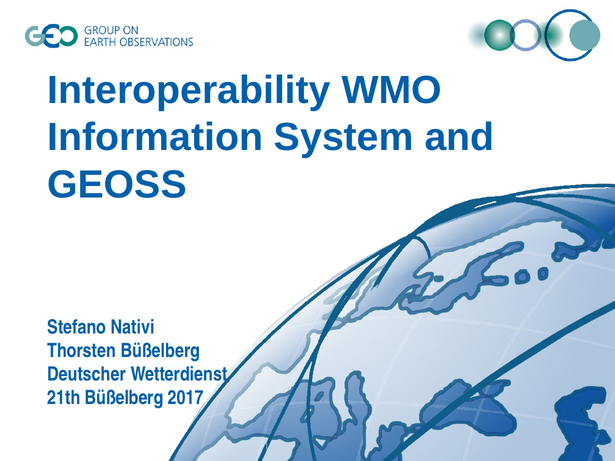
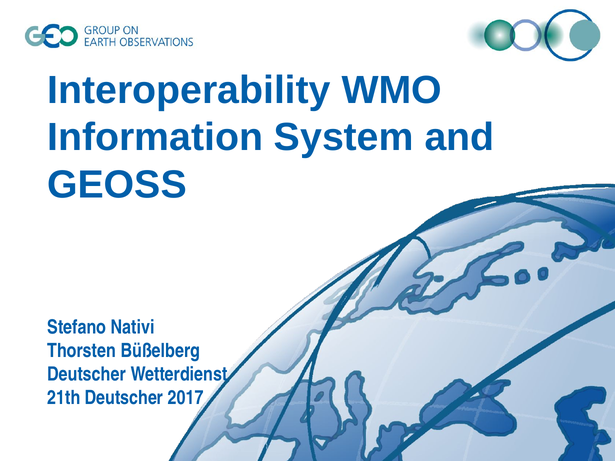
21th Büßelberg: Büßelberg -> Deutscher
